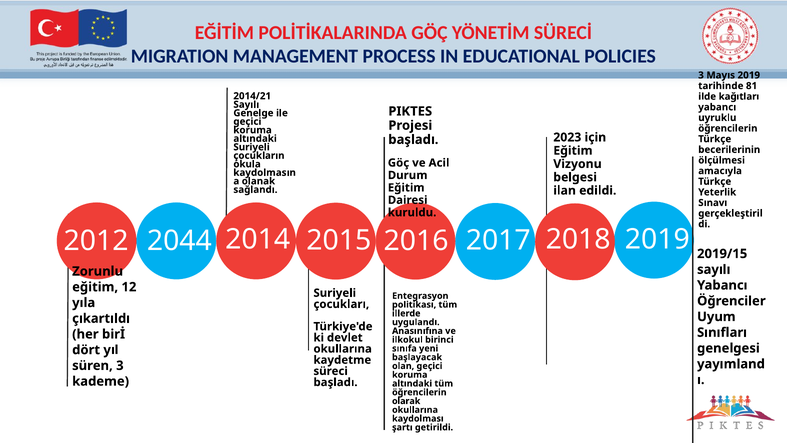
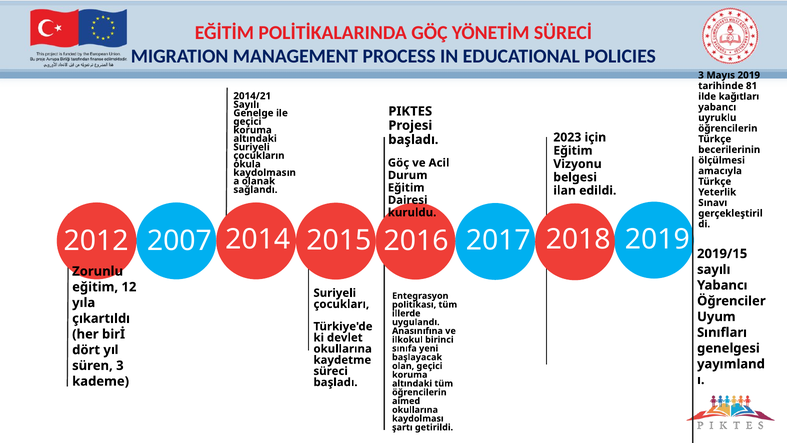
2044: 2044 -> 2007
olarak: olarak -> aimed
